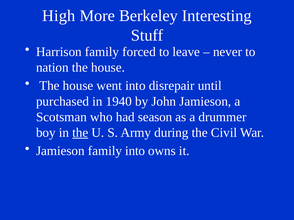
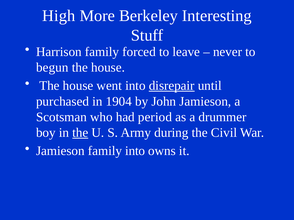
nation: nation -> begun
disrepair underline: none -> present
1940: 1940 -> 1904
season: season -> period
